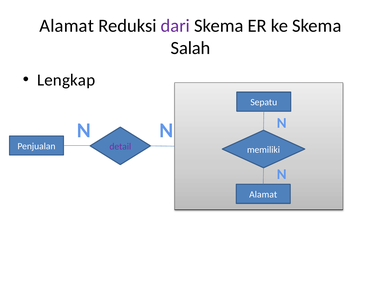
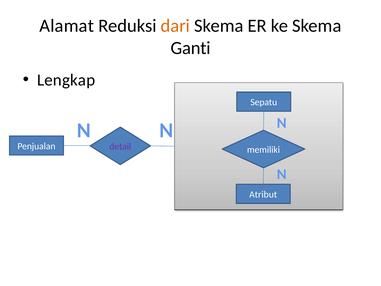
dari colour: purple -> orange
Salah: Salah -> Ganti
Alamat at (263, 194): Alamat -> Atribut
